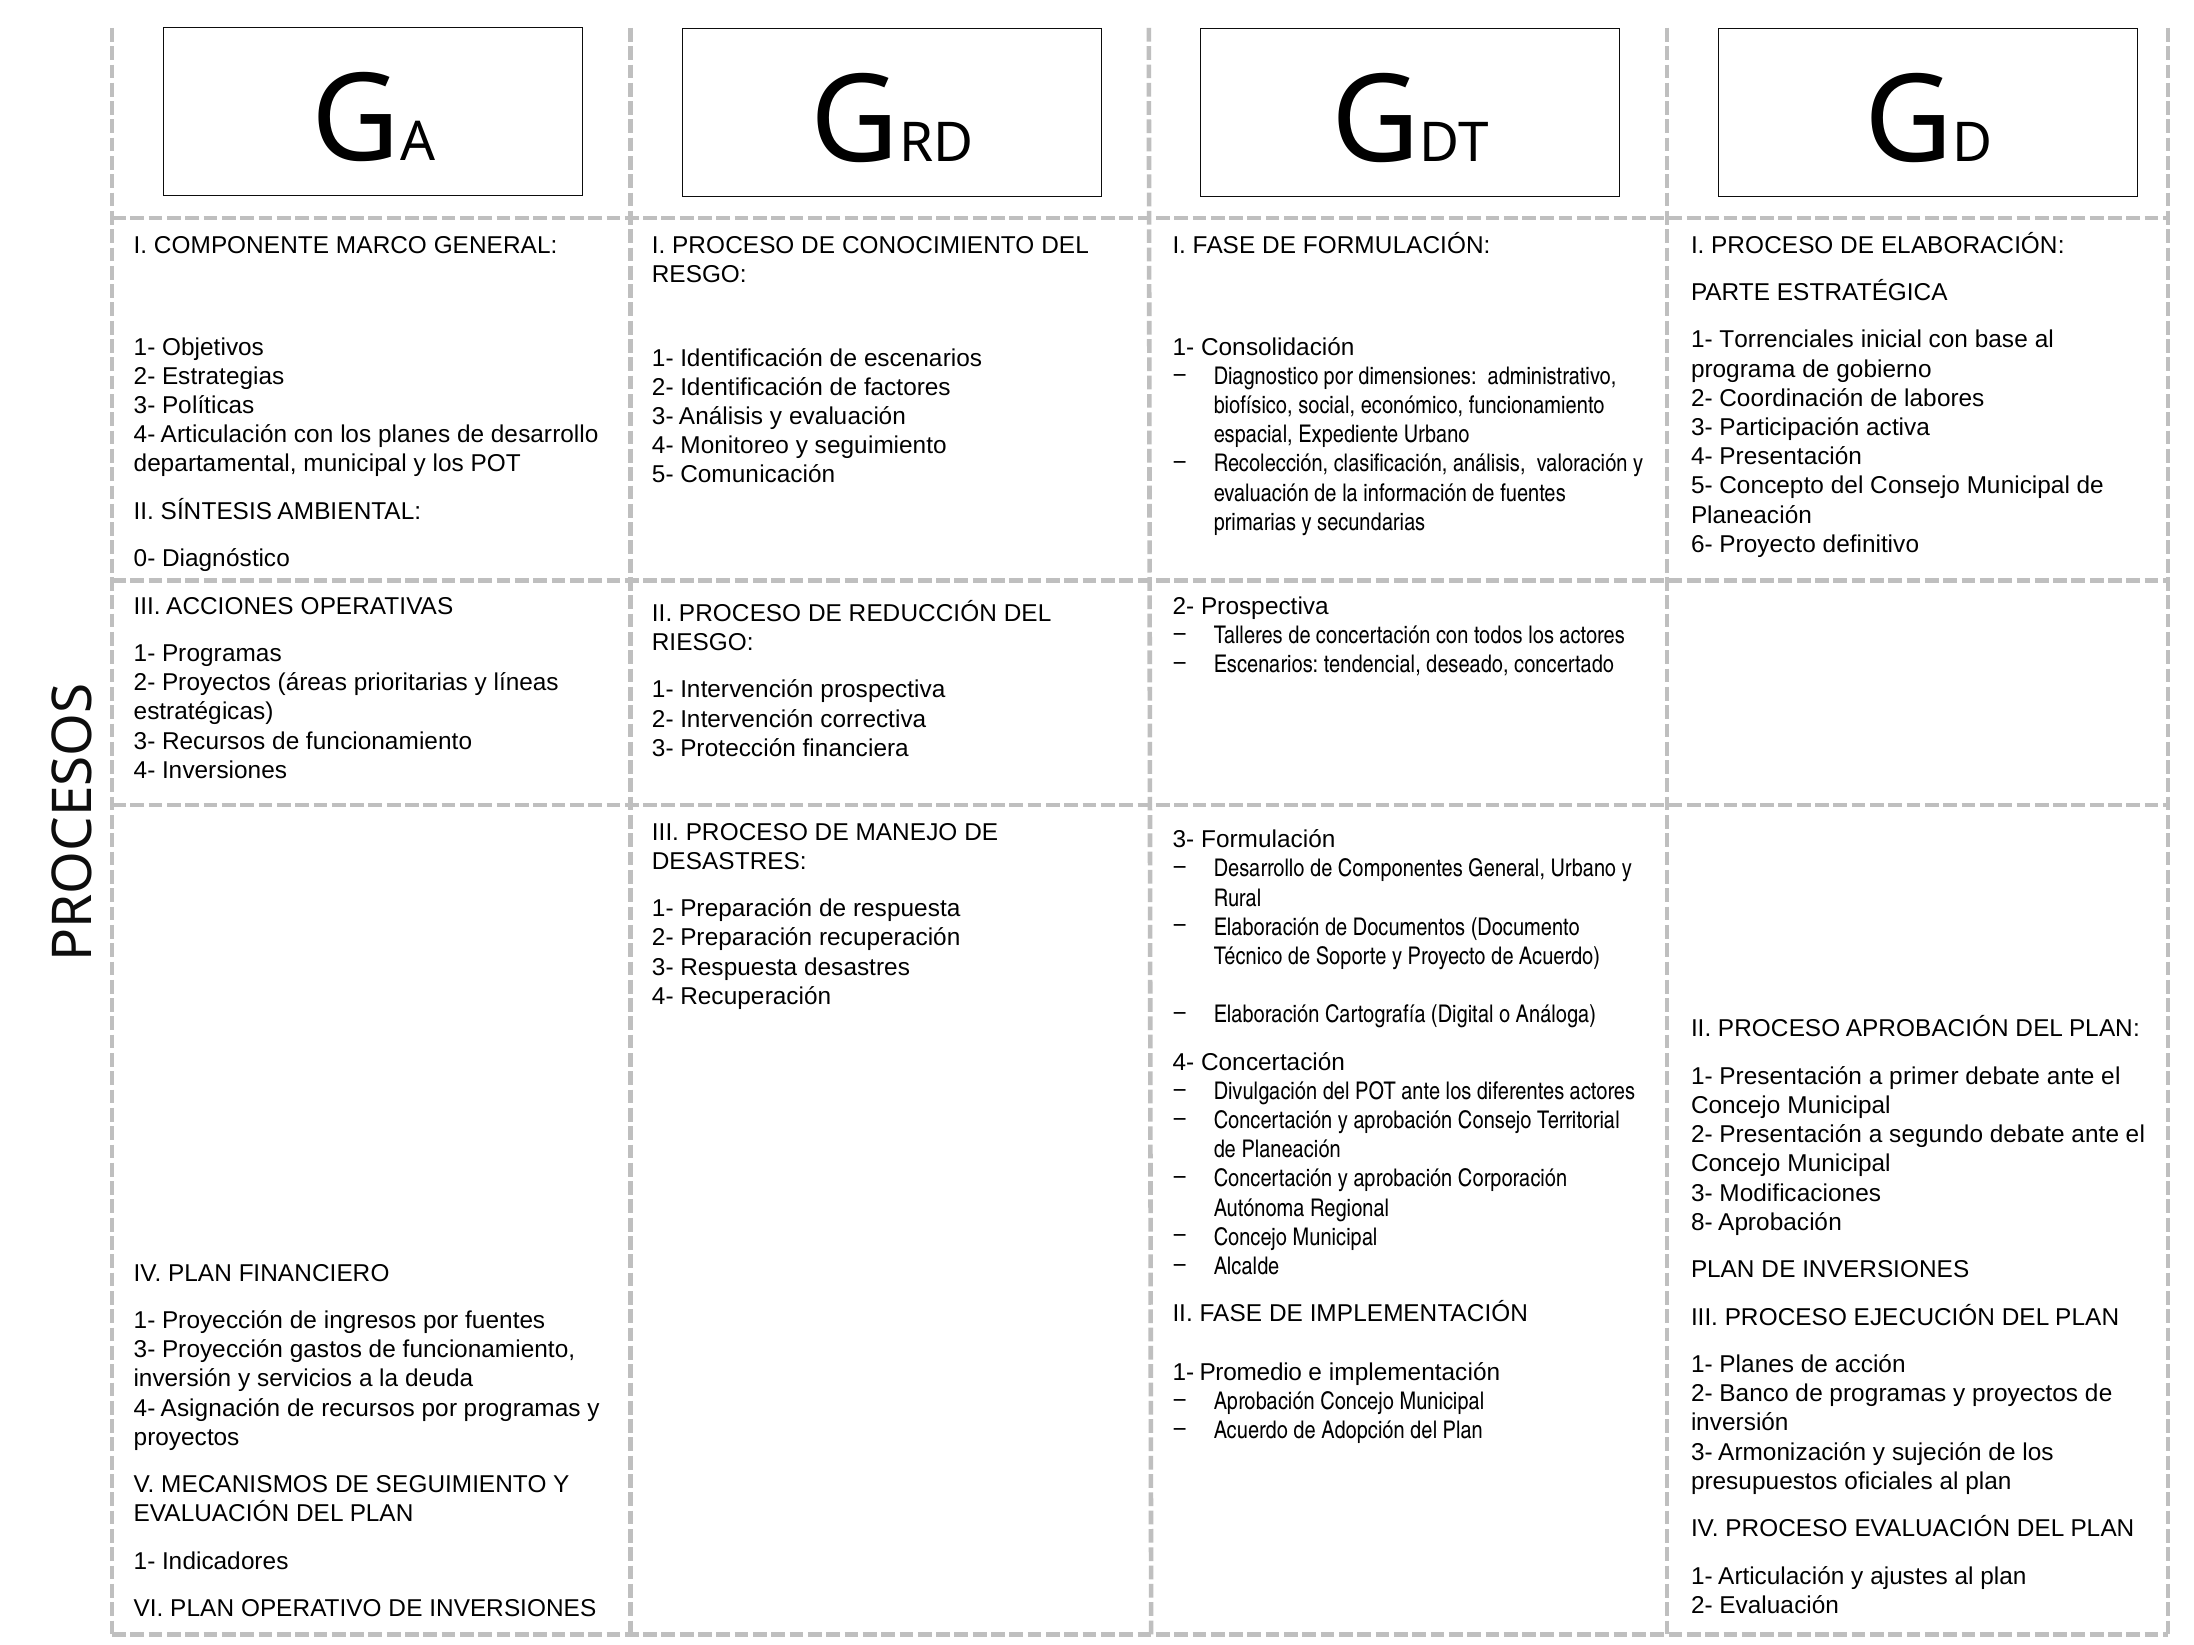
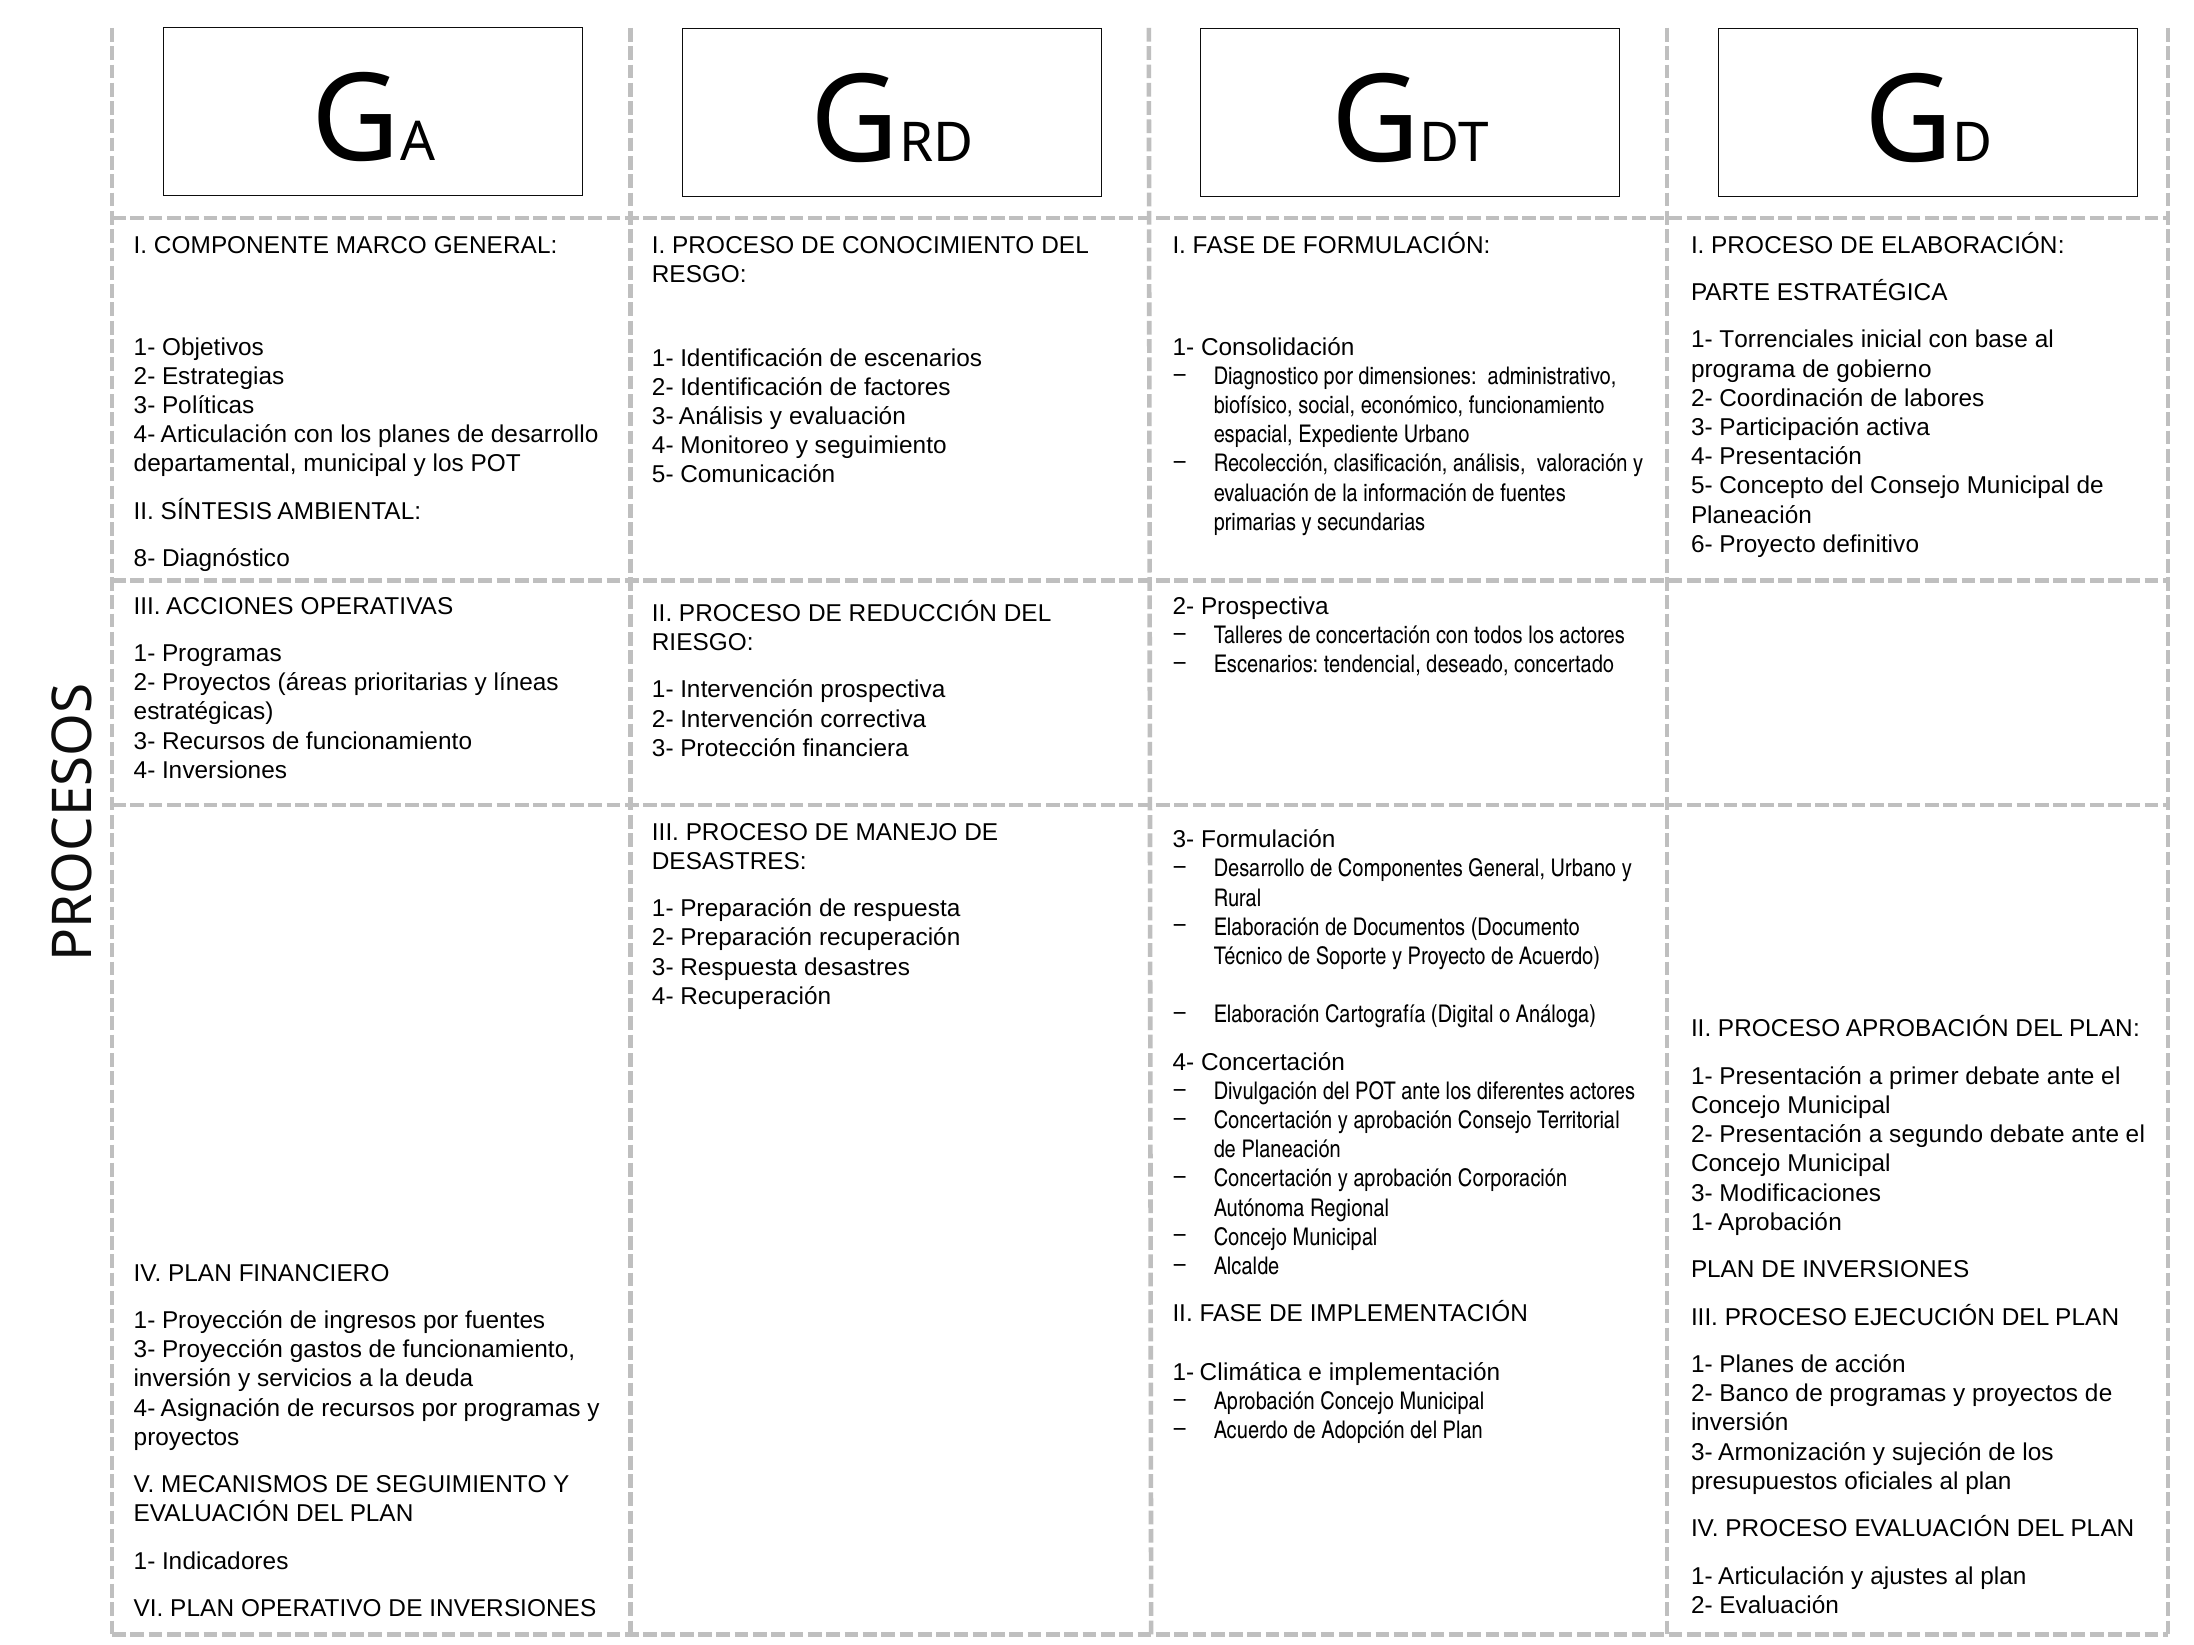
0-: 0- -> 8-
8- at (1702, 1223): 8- -> 1-
Promedio: Promedio -> Climática
